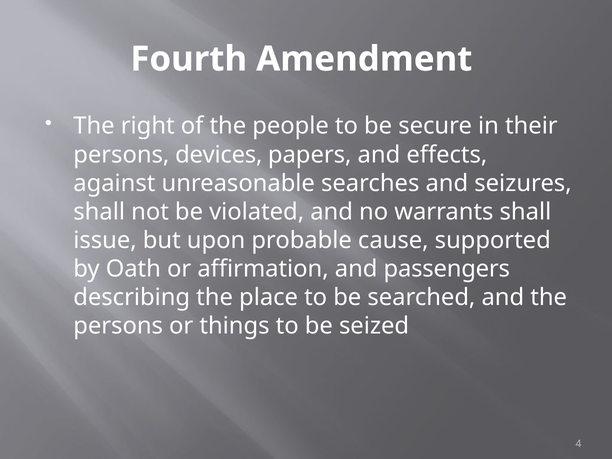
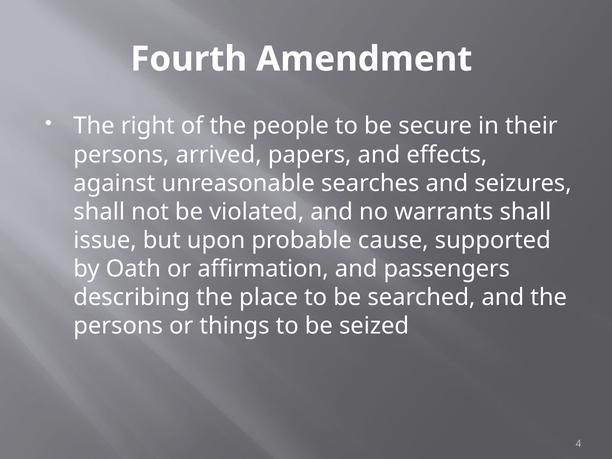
devices: devices -> arrived
